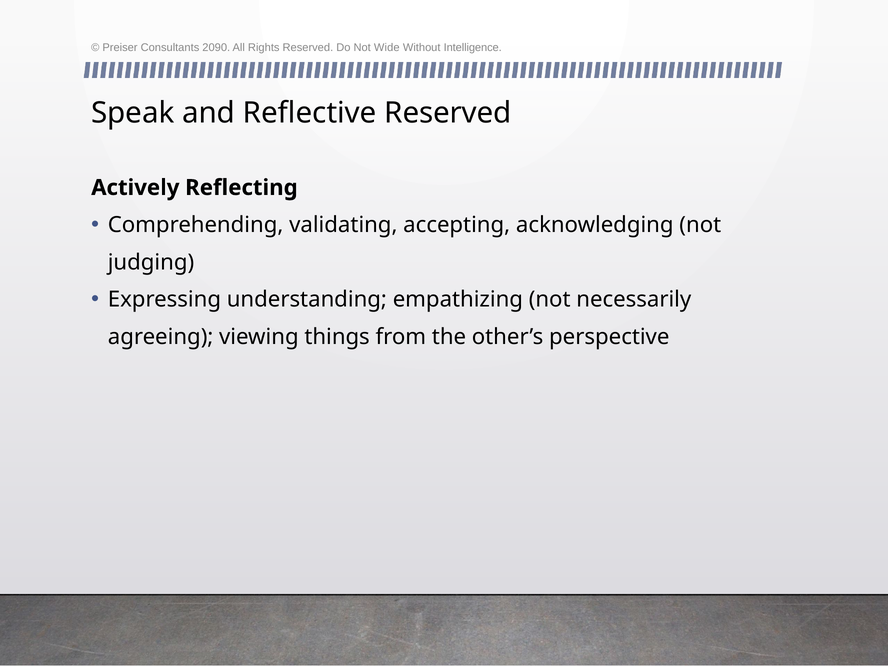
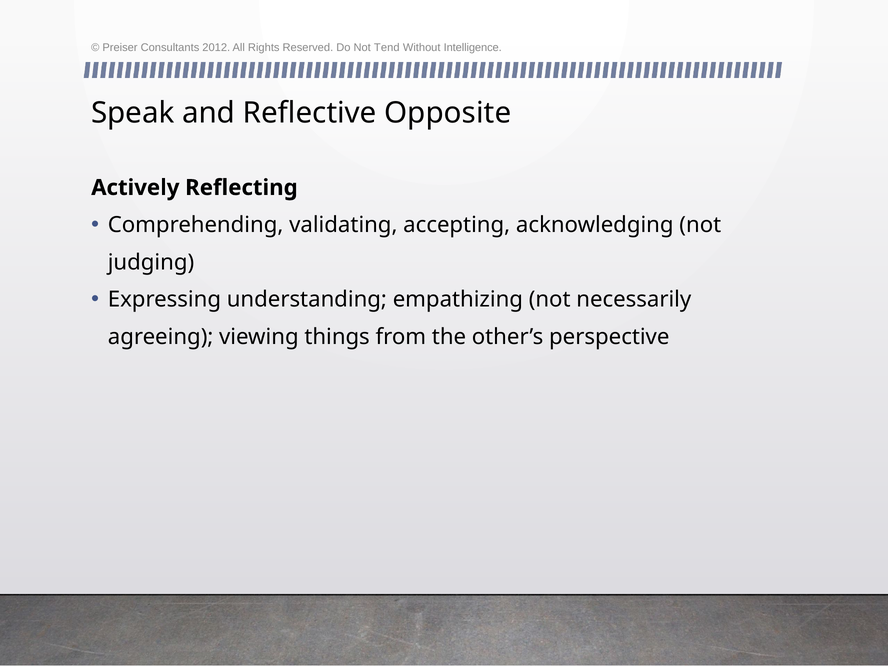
2090: 2090 -> 2012
Wide: Wide -> Tend
Reflective Reserved: Reserved -> Opposite
